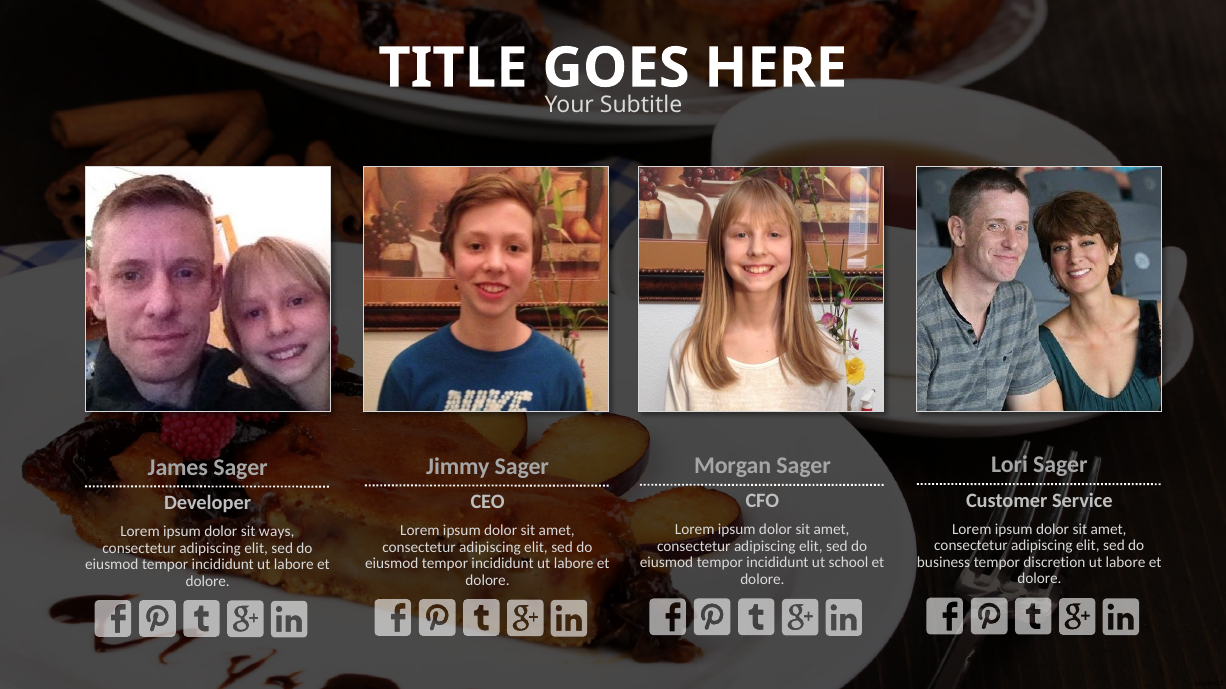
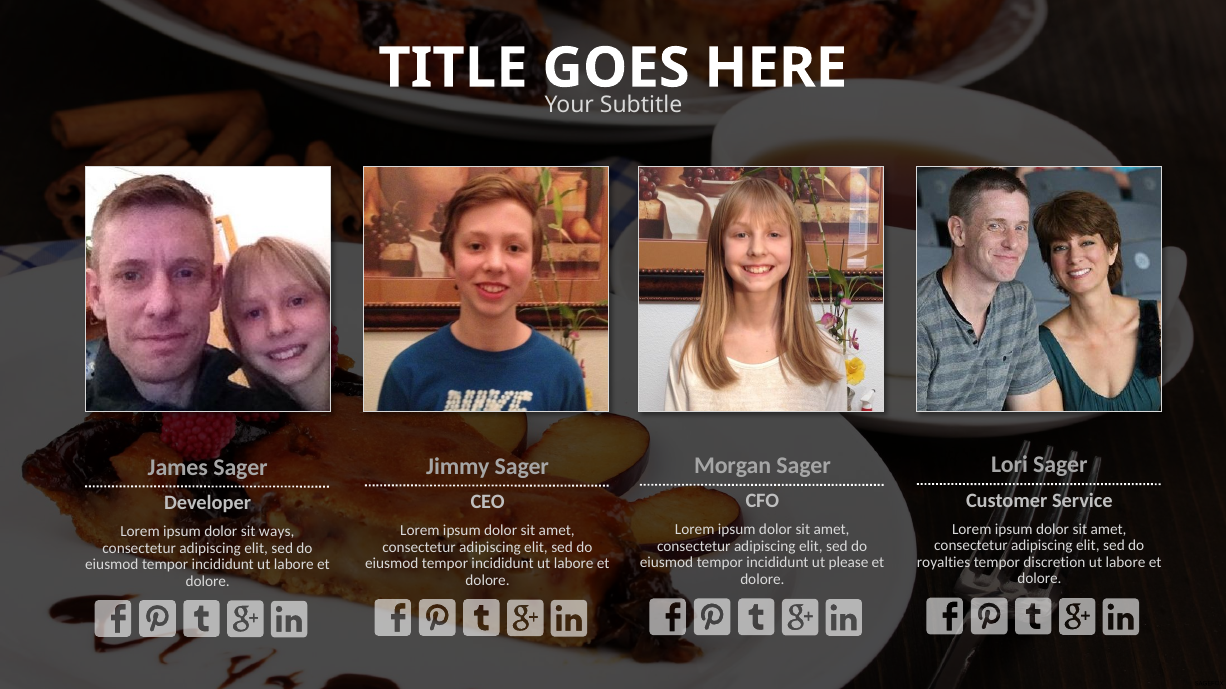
business: business -> royalties
school: school -> please
